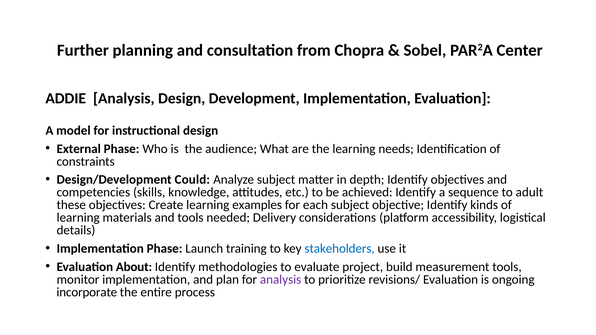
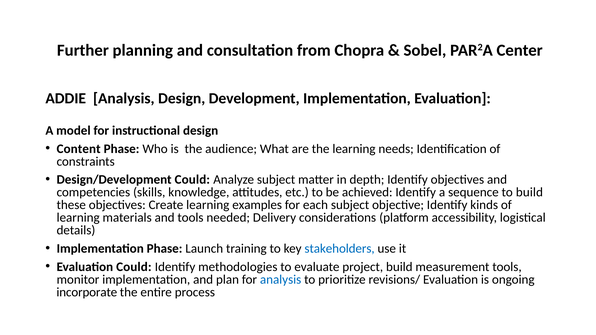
External: External -> Content
to adult: adult -> build
Evaluation About: About -> Could
analysis at (281, 280) colour: purple -> blue
